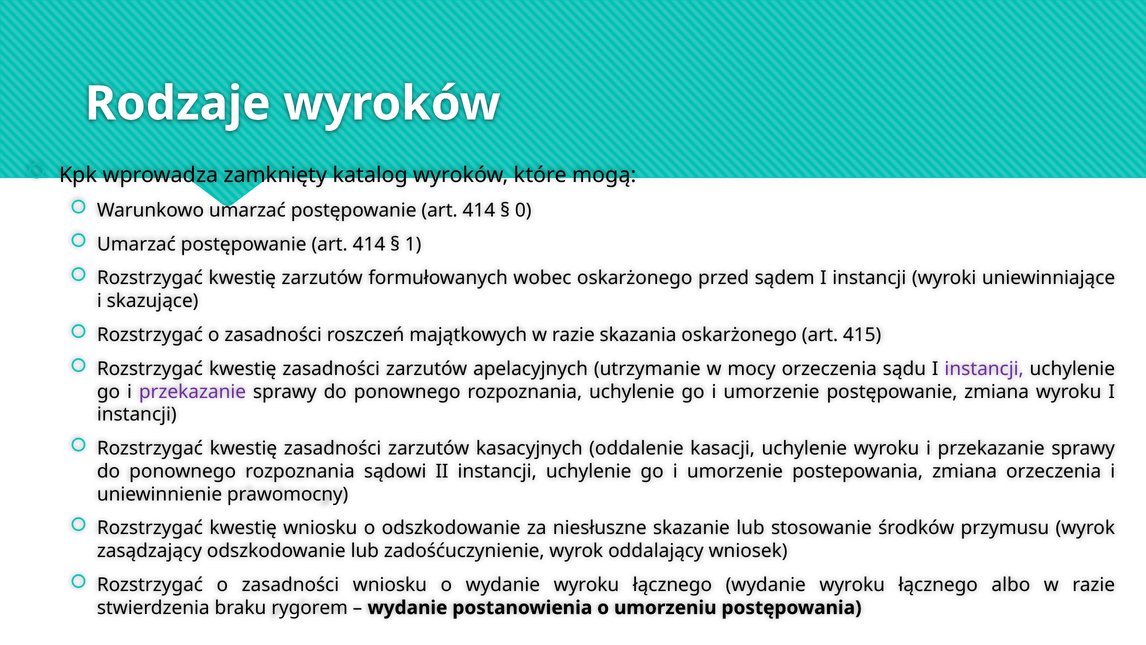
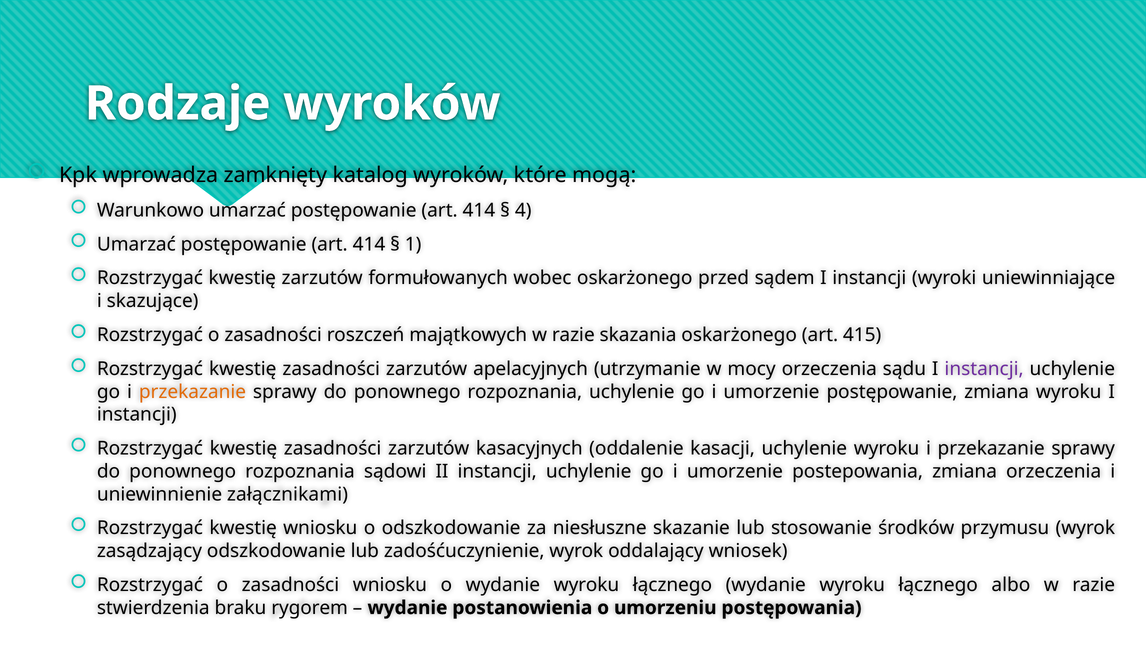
0: 0 -> 4
przekazanie at (192, 391) colour: purple -> orange
prawomocny: prawomocny -> załącznikami
